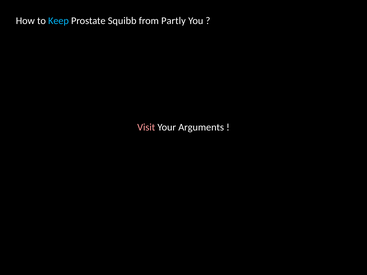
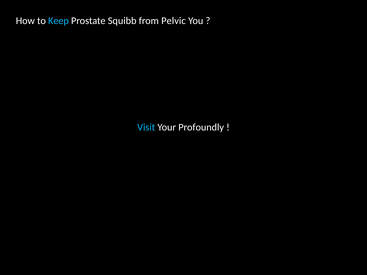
Partly: Partly -> Pelvic
Visit colour: pink -> light blue
Arguments: Arguments -> Profoundly
